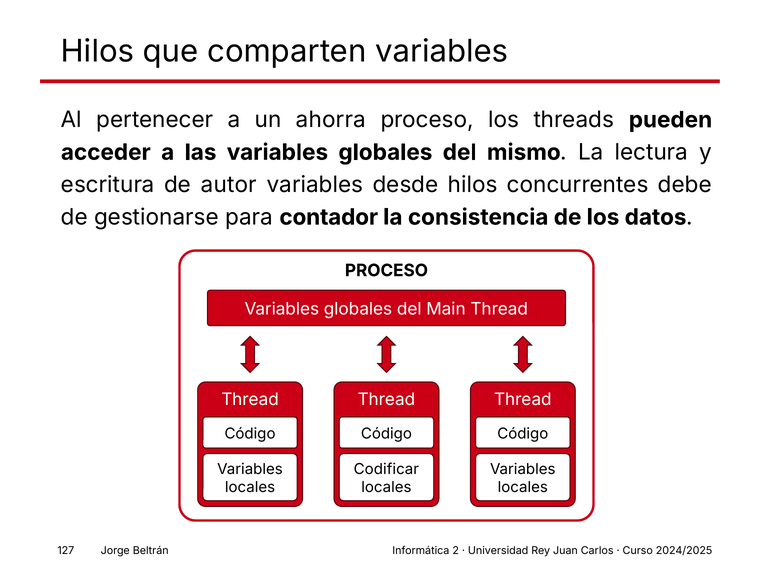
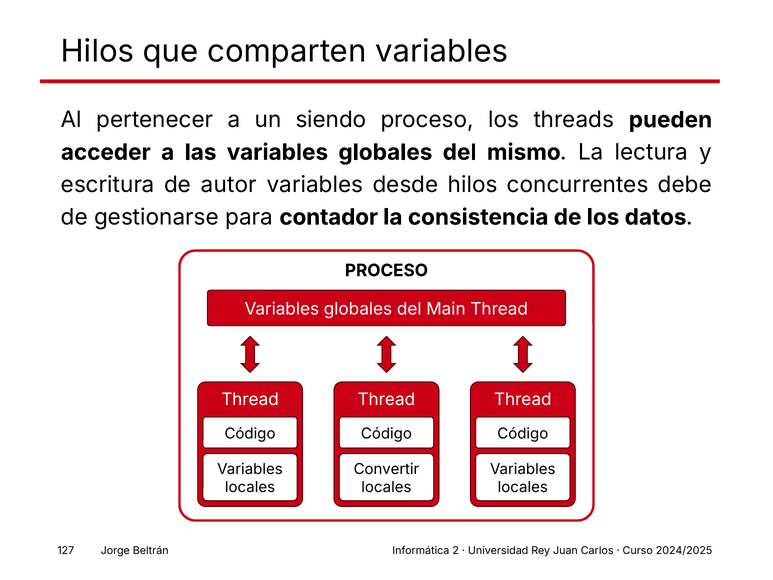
ahorra: ahorra -> siendo
Codificar: Codificar -> Convertir
